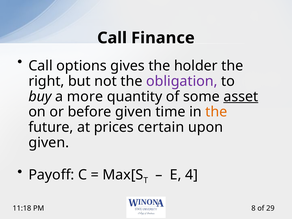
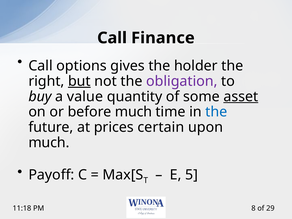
but underline: none -> present
more: more -> value
before given: given -> much
the at (216, 112) colour: orange -> blue
given at (49, 143): given -> much
4: 4 -> 5
